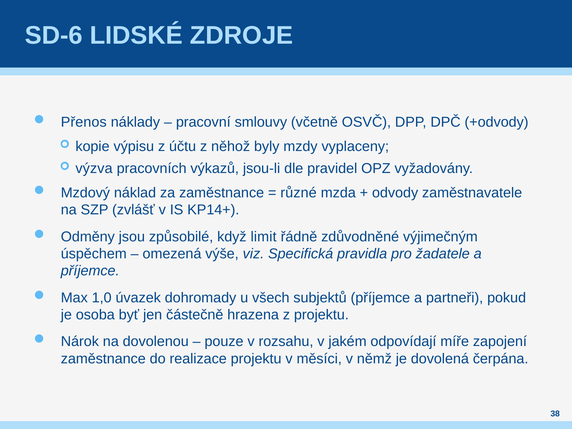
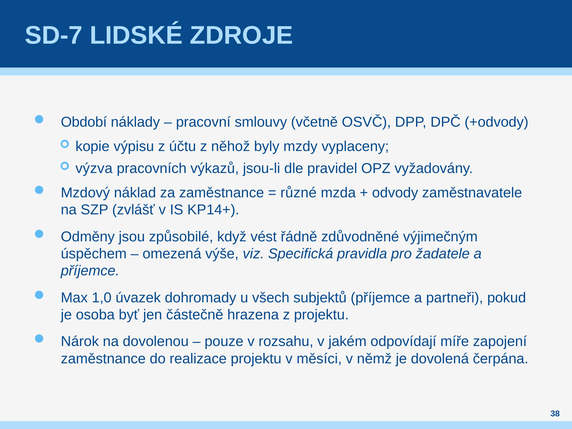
SD-6: SD-6 -> SD-7
Přenos: Přenos -> Období
limit: limit -> vést
